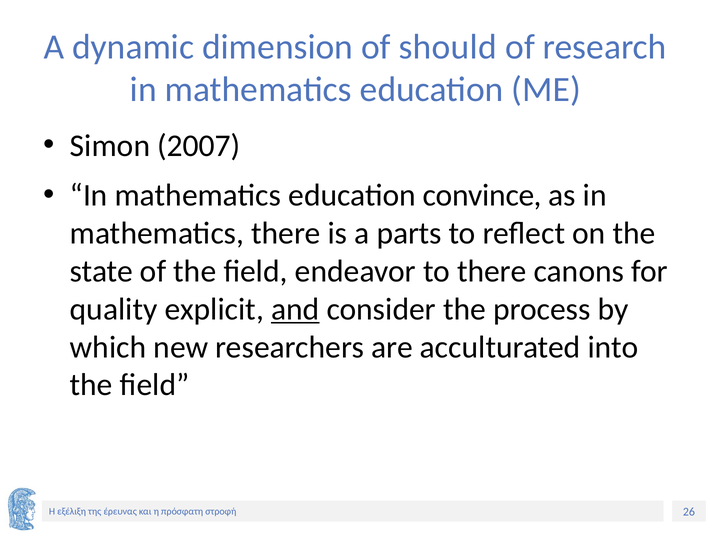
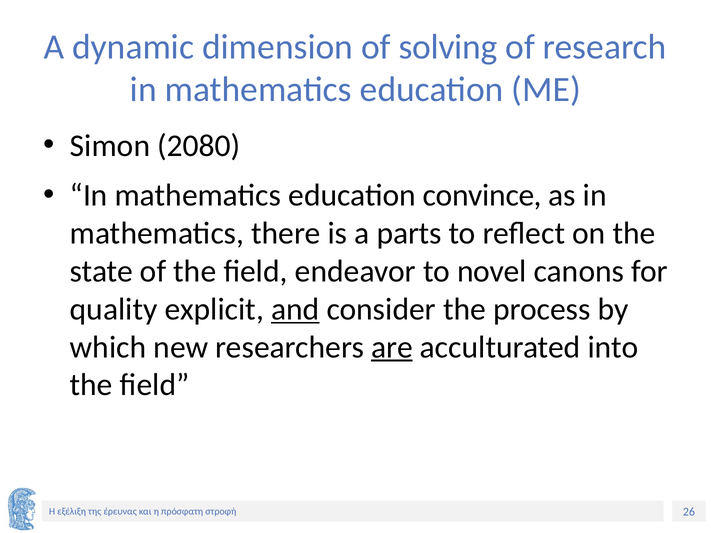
should: should -> solving
2007: 2007 -> 2080
to there: there -> novel
are underline: none -> present
